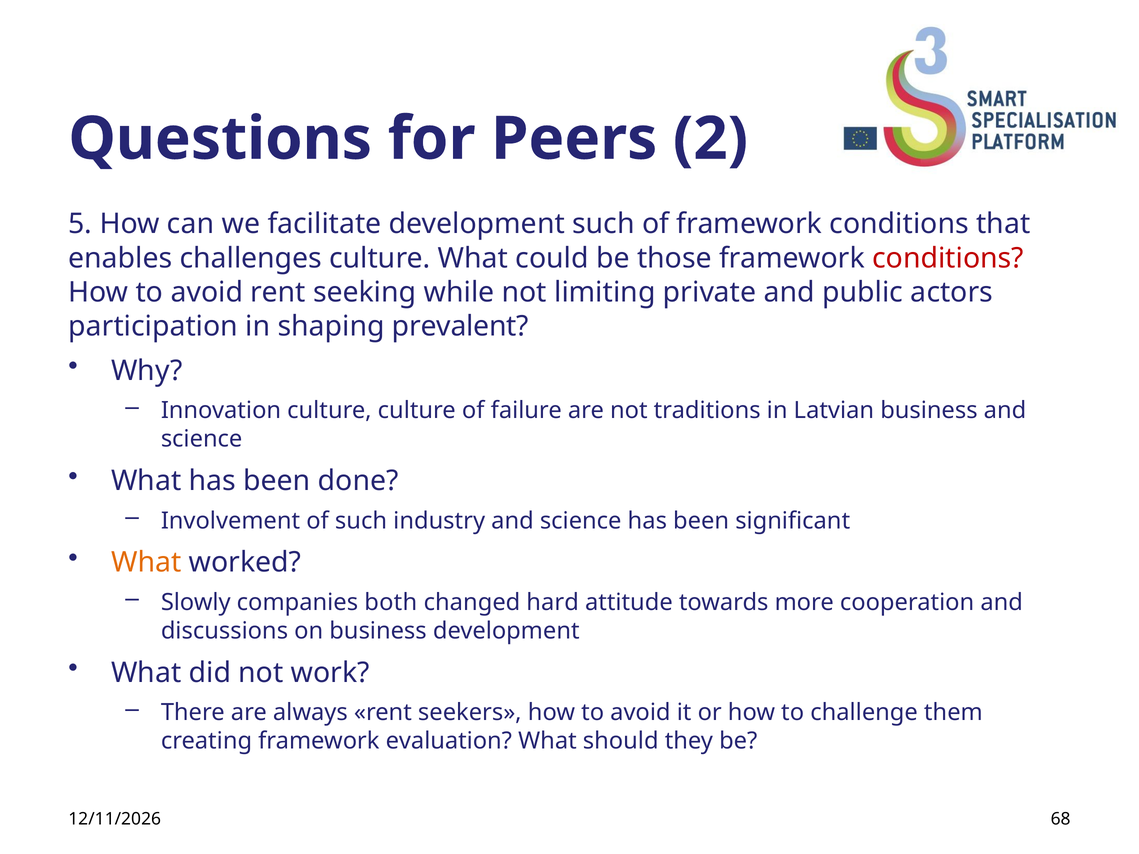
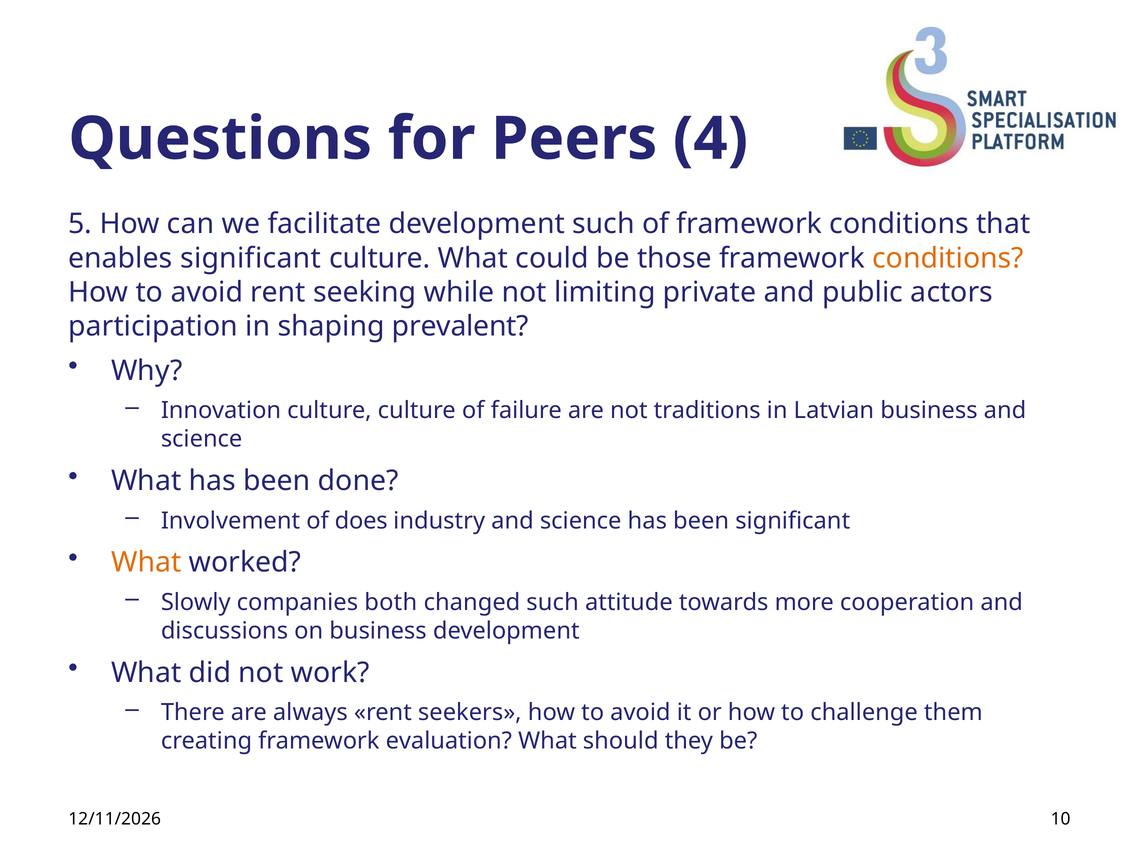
2: 2 -> 4
enables challenges: challenges -> significant
conditions at (948, 258) colour: red -> orange
of such: such -> does
changed hard: hard -> such
68: 68 -> 10
